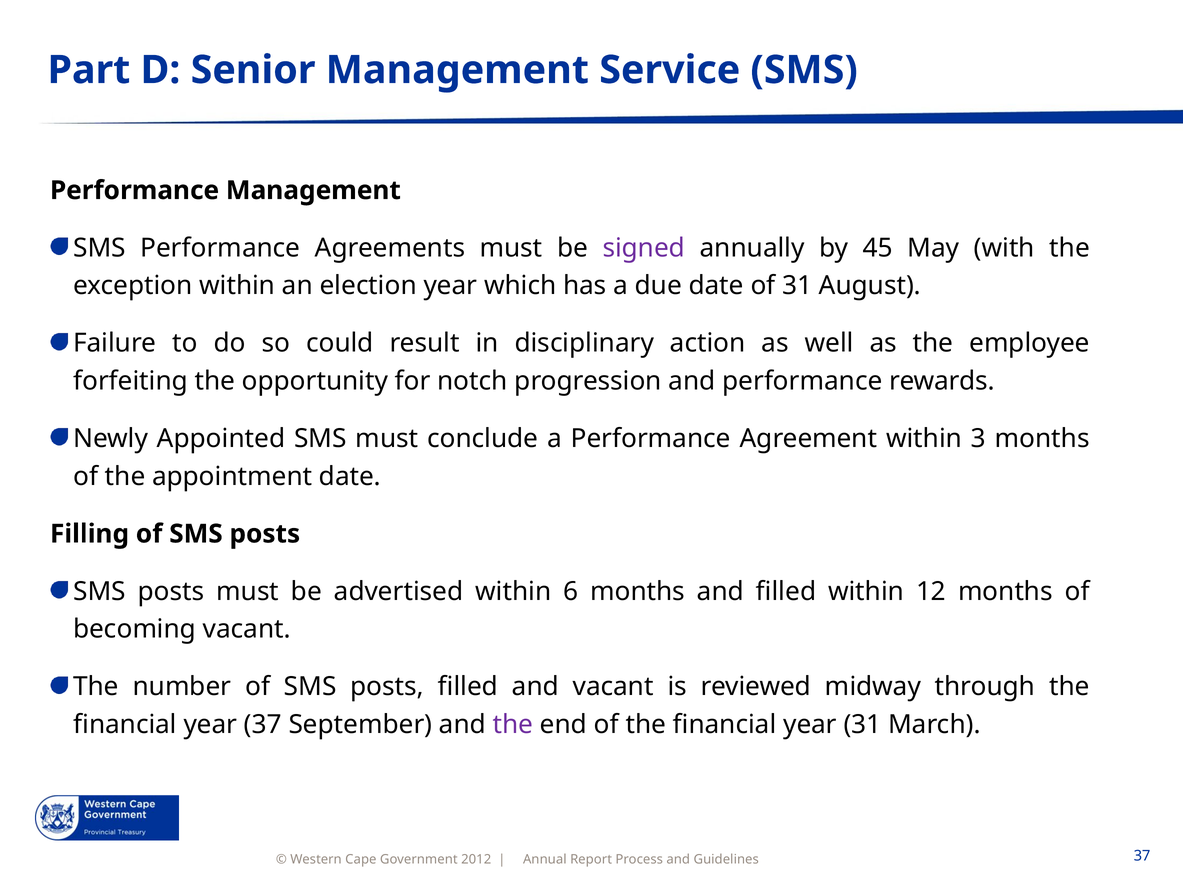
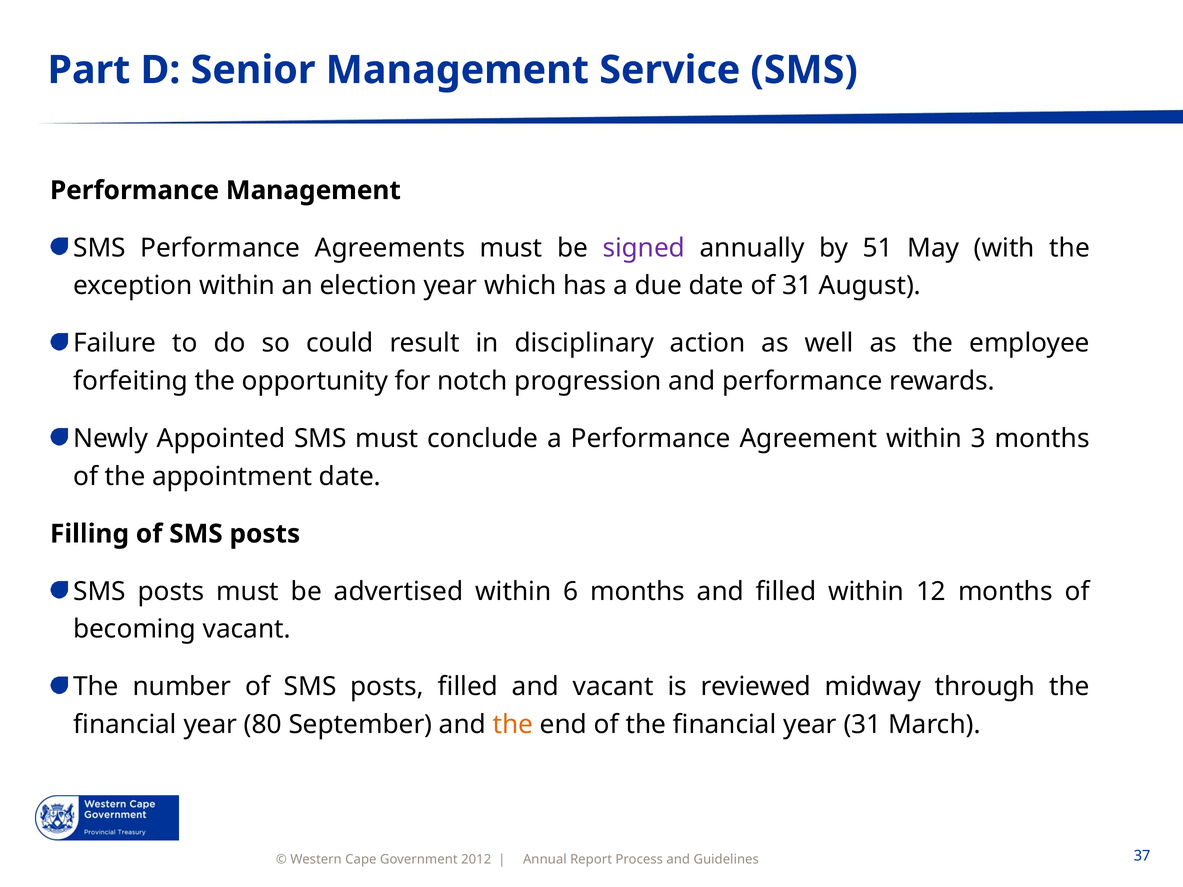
45: 45 -> 51
year 37: 37 -> 80
the at (513, 725) colour: purple -> orange
